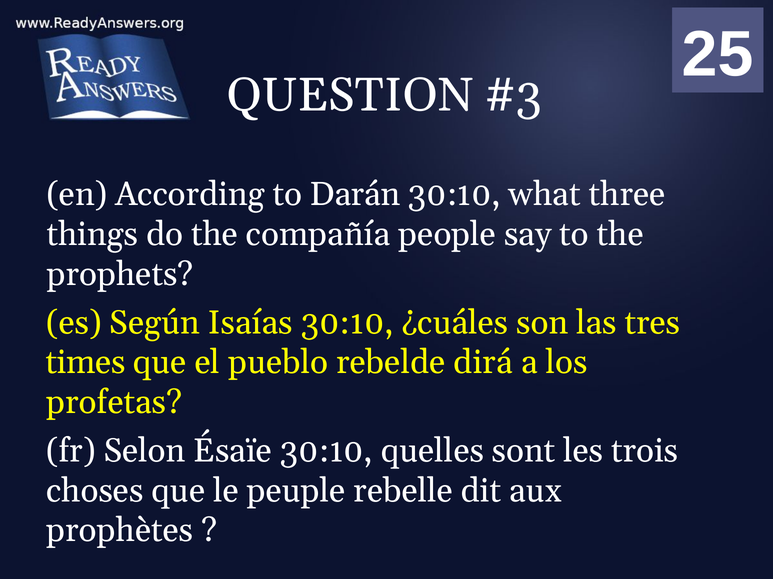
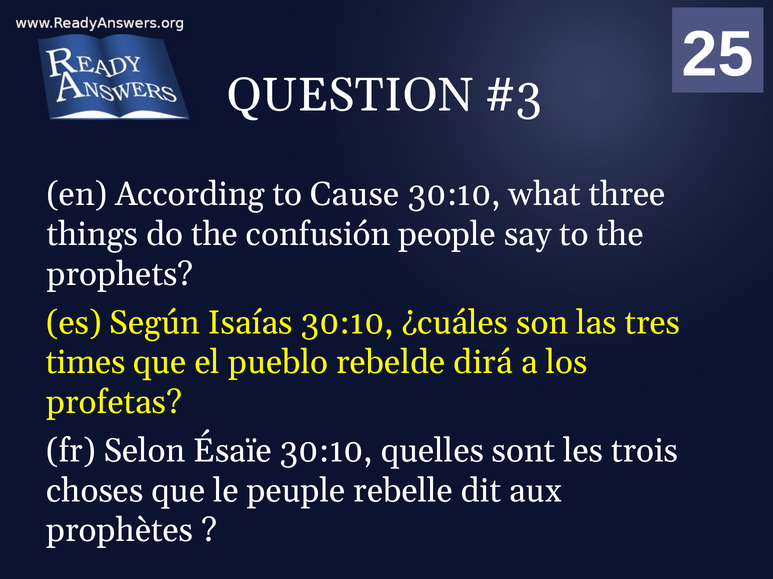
Darán: Darán -> Cause
compañía: compañía -> confusión
